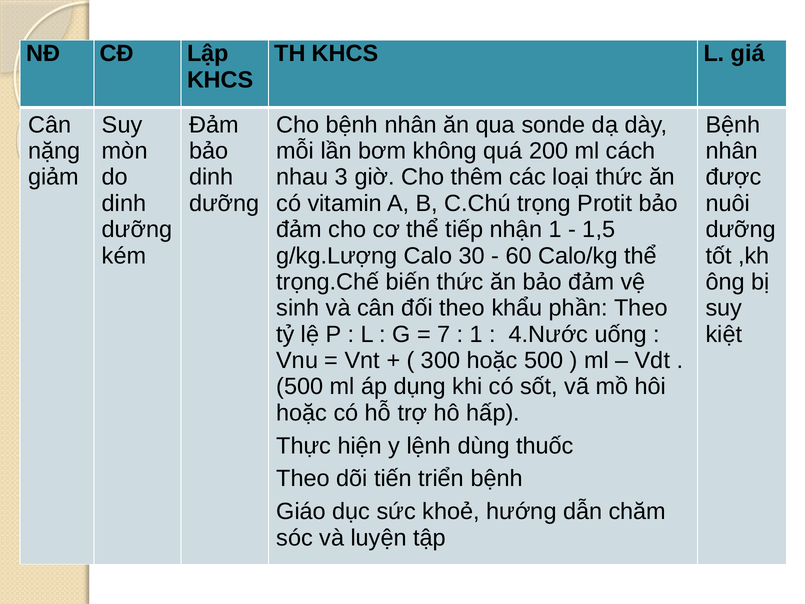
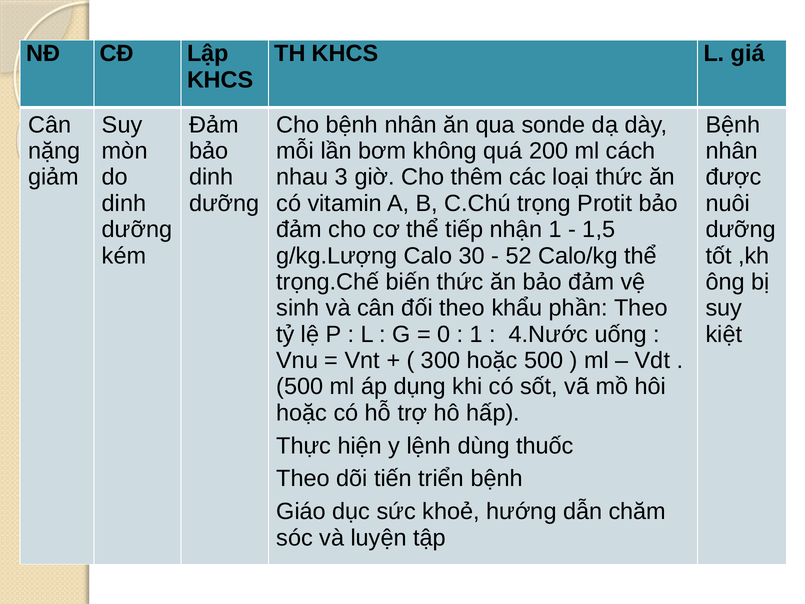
60: 60 -> 52
7: 7 -> 0
